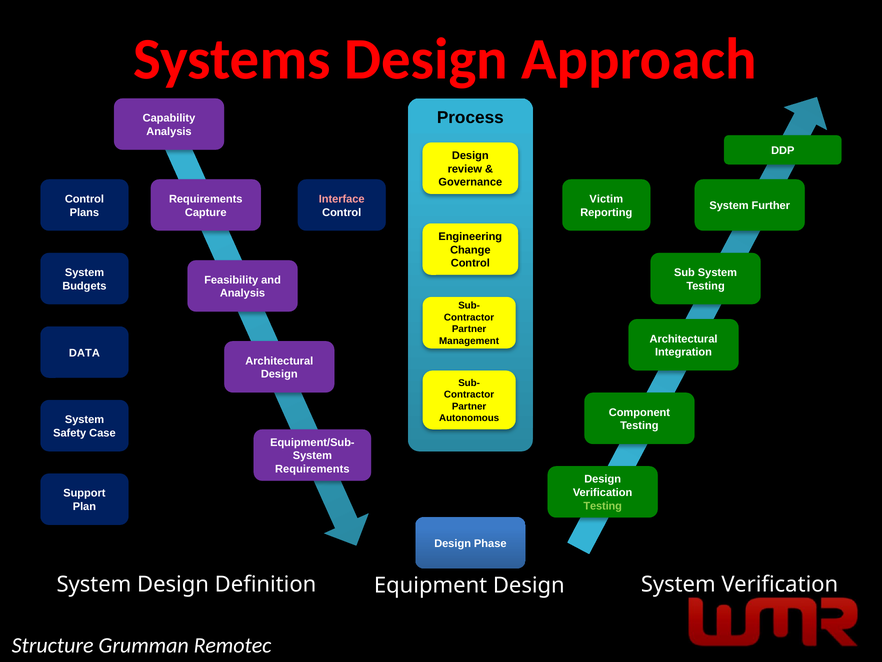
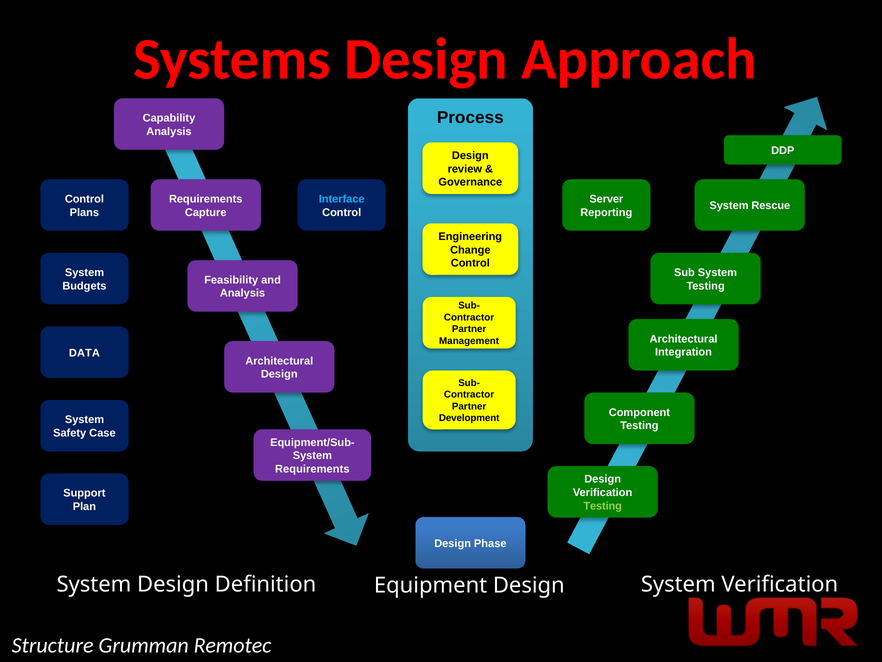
Interface colour: pink -> light blue
Victim: Victim -> Server
Further: Further -> Rescue
Autonomous: Autonomous -> Development
